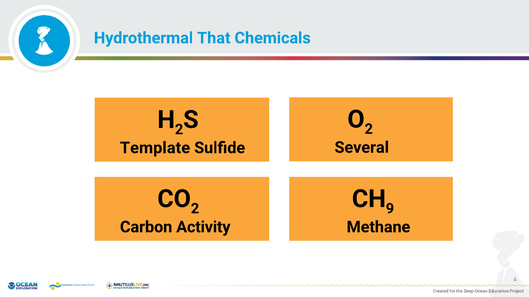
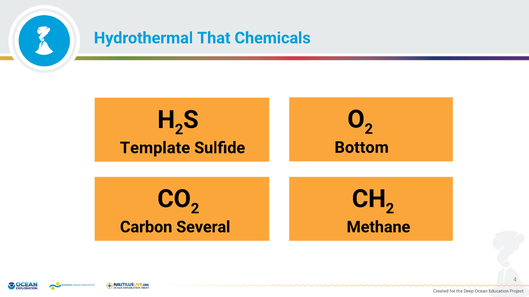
Several: Several -> Bottom
9 at (390, 209): 9 -> 2
Activity: Activity -> Several
